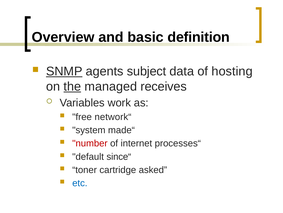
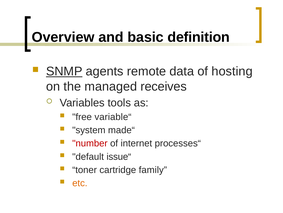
subject: subject -> remote
the underline: present -> none
work: work -> tools
network“: network“ -> variable“
since“: since“ -> issue“
asked: asked -> family
etc colour: blue -> orange
